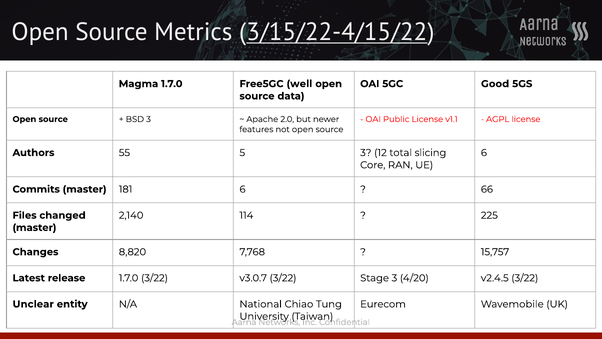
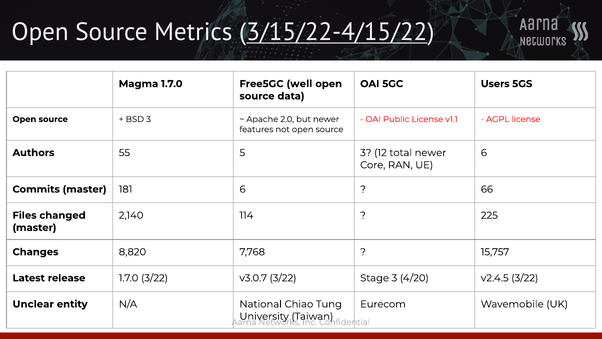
Good: Good -> Users
total slicing: slicing -> newer
